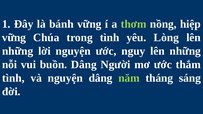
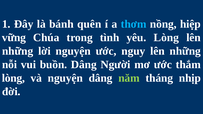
bánh vững: vững -> quên
thơm colour: light green -> light blue
tình at (13, 78): tình -> lòng
sáng: sáng -> nhịp
